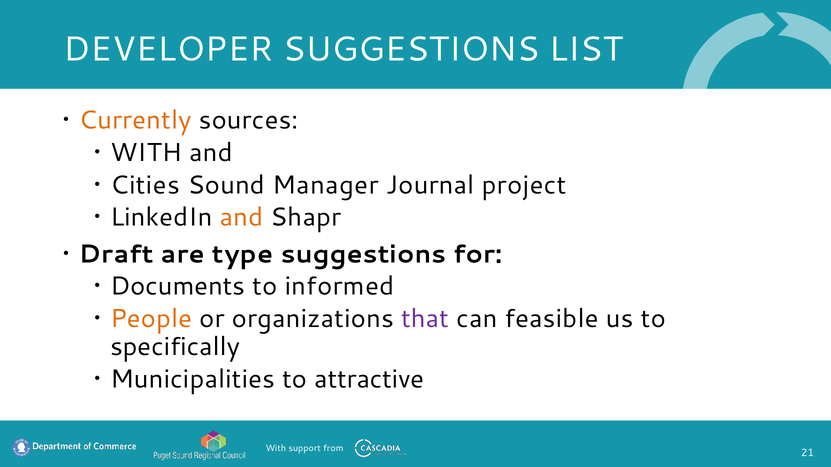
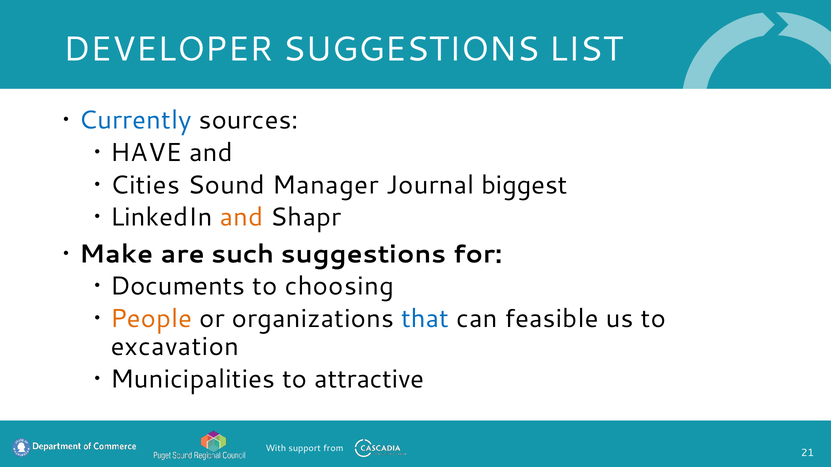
Currently colour: orange -> blue
WITH at (146, 153): WITH -> HAVE
project: project -> biggest
Draft: Draft -> Make
type: type -> such
informed: informed -> choosing
that colour: purple -> blue
specifically: specifically -> excavation
